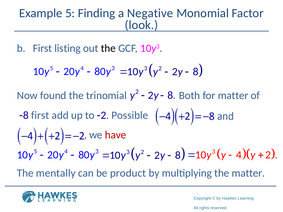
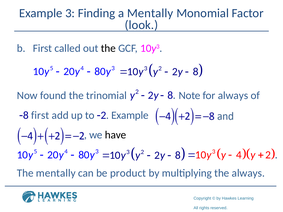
Example 5: 5 -> 3
a Negative: Negative -> Mentally
listing: listing -> called
Both: Both -> Note
for matter: matter -> always
-2 Possible: Possible -> Example
have colour: red -> black
the matter: matter -> always
